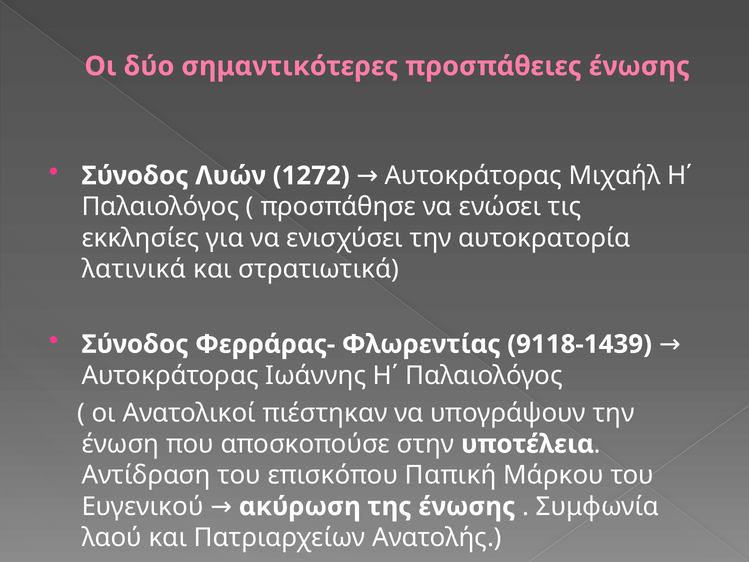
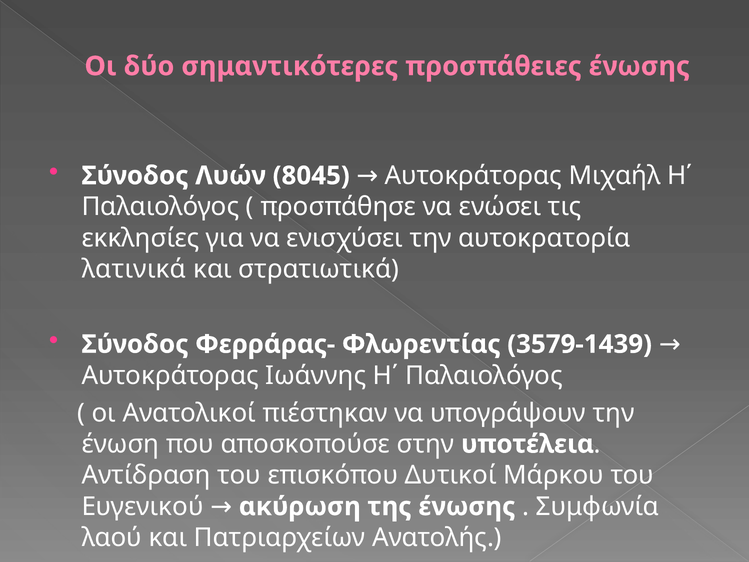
1272: 1272 -> 8045
9118-1439: 9118-1439 -> 3579-1439
Παπική: Παπική -> Δυτικοί
